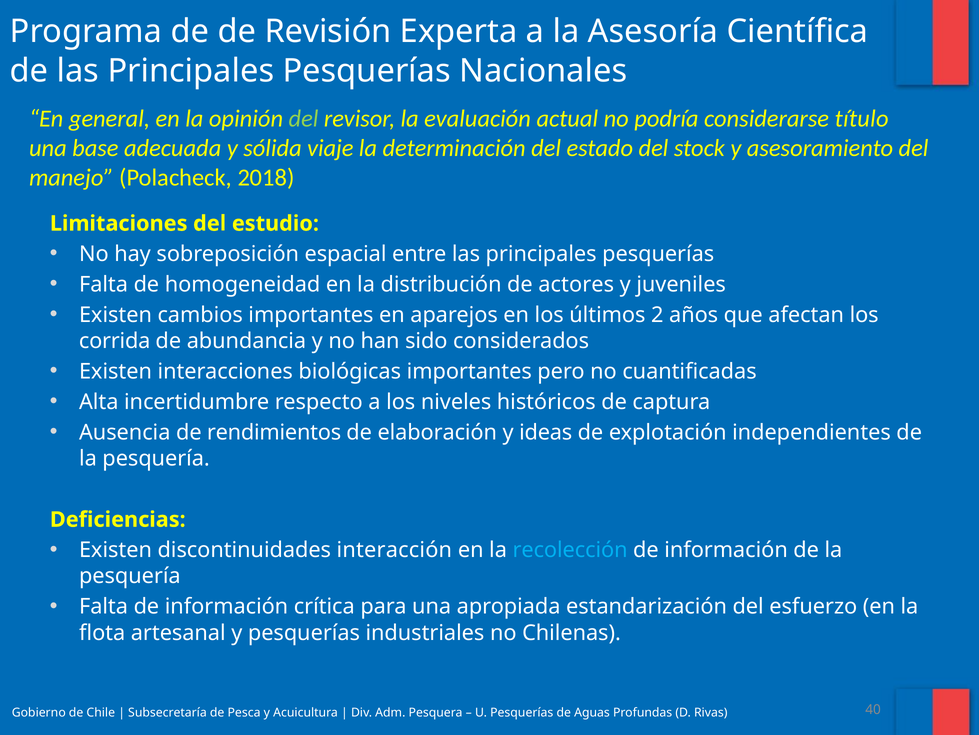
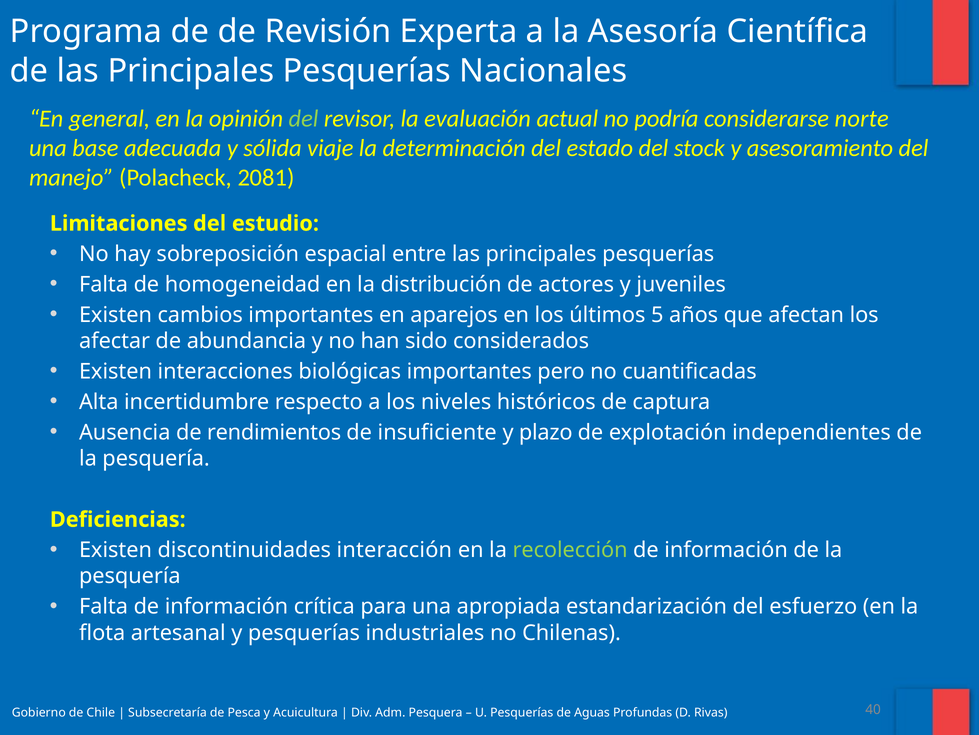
título: título -> norte
2018: 2018 -> 2081
2: 2 -> 5
corrida: corrida -> afectar
elaboración: elaboración -> insuficiente
ideas: ideas -> plazo
recolección colour: light blue -> light green
